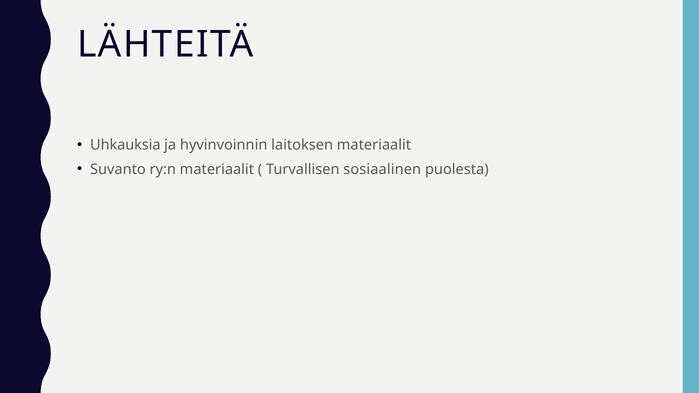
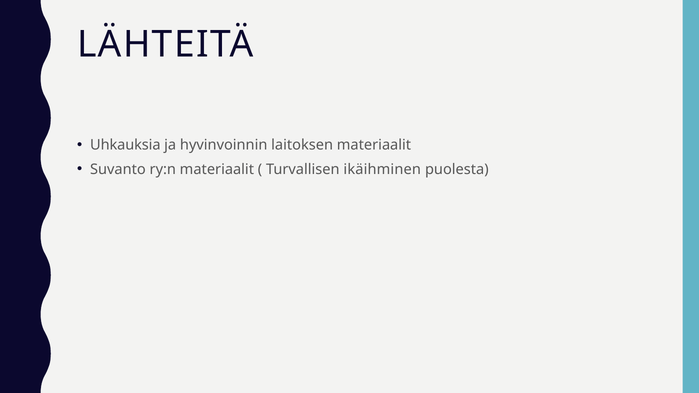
sosiaalinen: sosiaalinen -> ikäihminen
